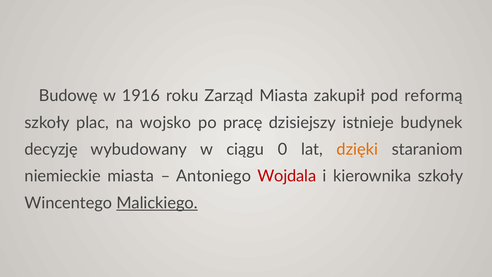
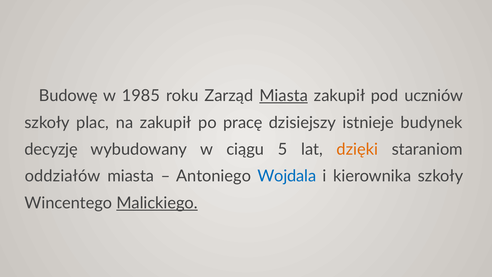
1916: 1916 -> 1985
Miasta at (284, 96) underline: none -> present
reformą: reformą -> uczniów
na wojsko: wojsko -> zakupił
0: 0 -> 5
niemieckie: niemieckie -> oddziałów
Wojdala colour: red -> blue
